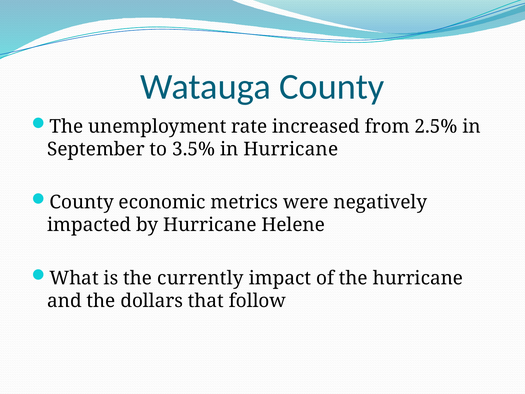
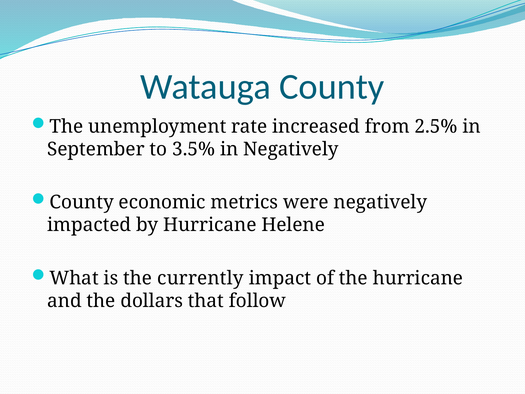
in Hurricane: Hurricane -> Negatively
